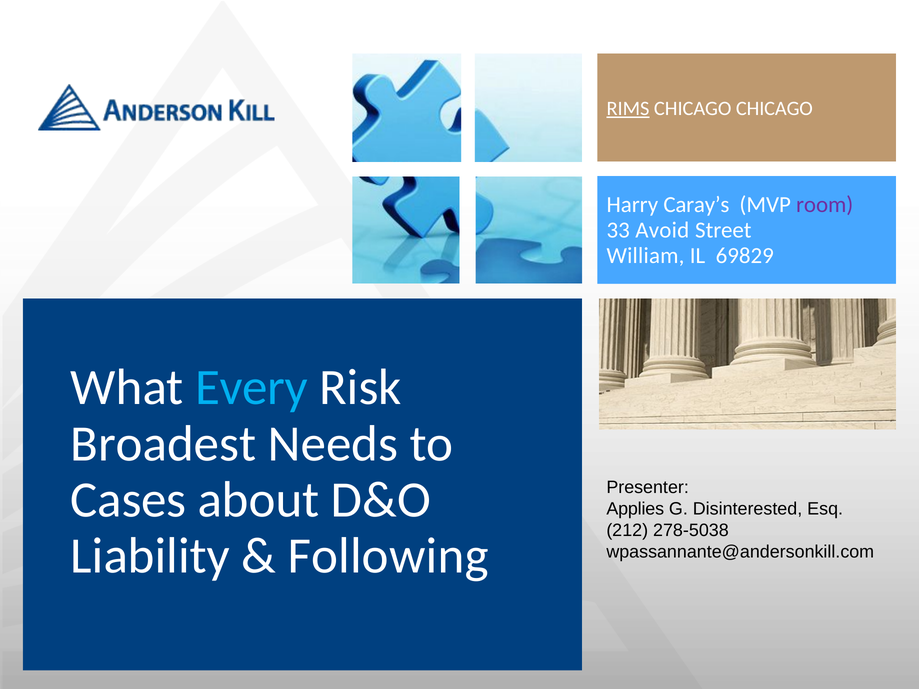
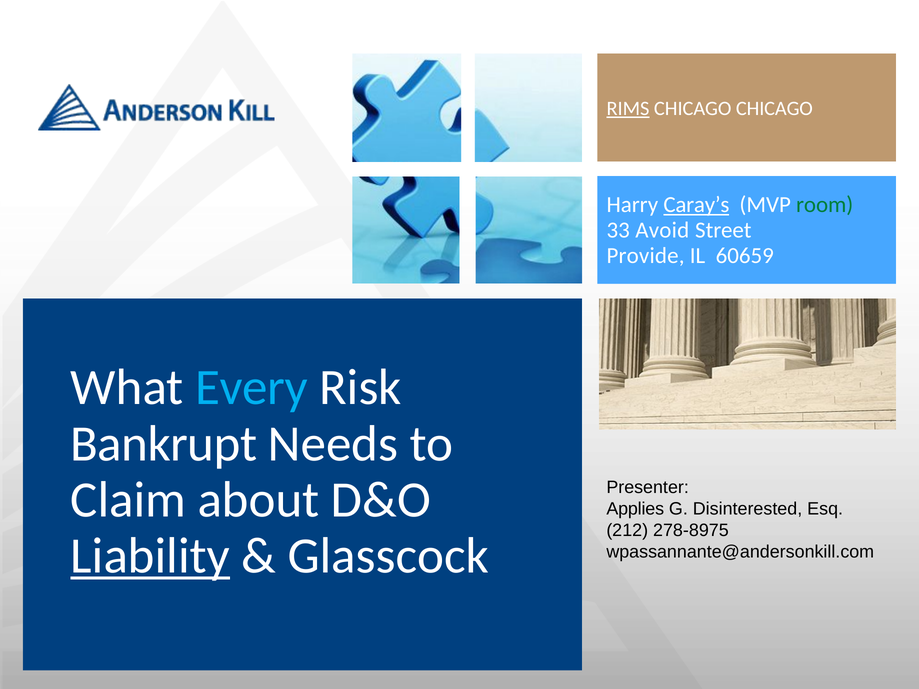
Caray’s underline: none -> present
room colour: purple -> green
William: William -> Provide
69829: 69829 -> 60659
Broadest: Broadest -> Bankrupt
Cases: Cases -> Claim
278-5038: 278-5038 -> 278-8975
Liability underline: none -> present
Following: Following -> Glasscock
